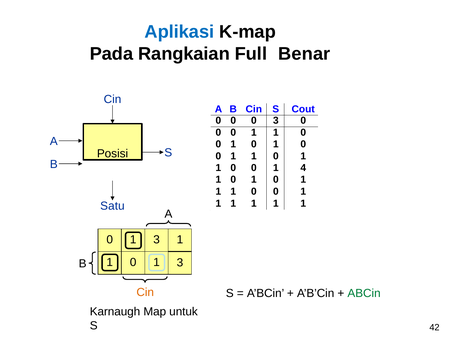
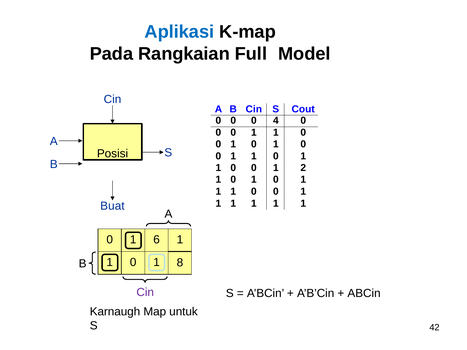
Benar: Benar -> Model
0 3: 3 -> 4
4: 4 -> 2
Satu: Satu -> Buat
3 at (157, 239): 3 -> 6
1 0 1 3: 3 -> 8
Cin at (145, 292) colour: orange -> purple
ABCin colour: green -> black
